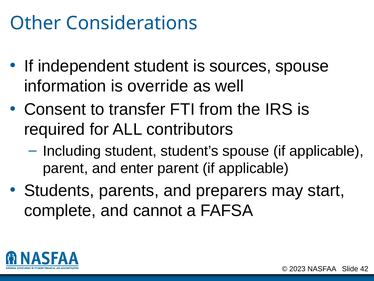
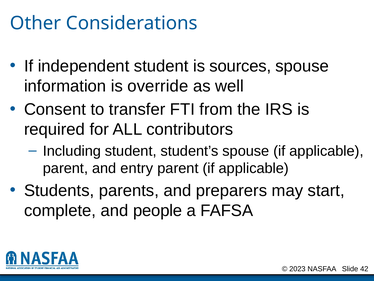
enter: enter -> entry
cannot: cannot -> people
